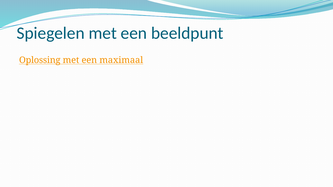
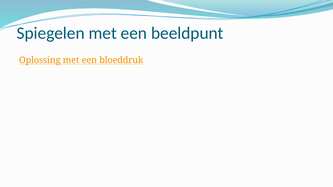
maximaal: maximaal -> bloeddruk
